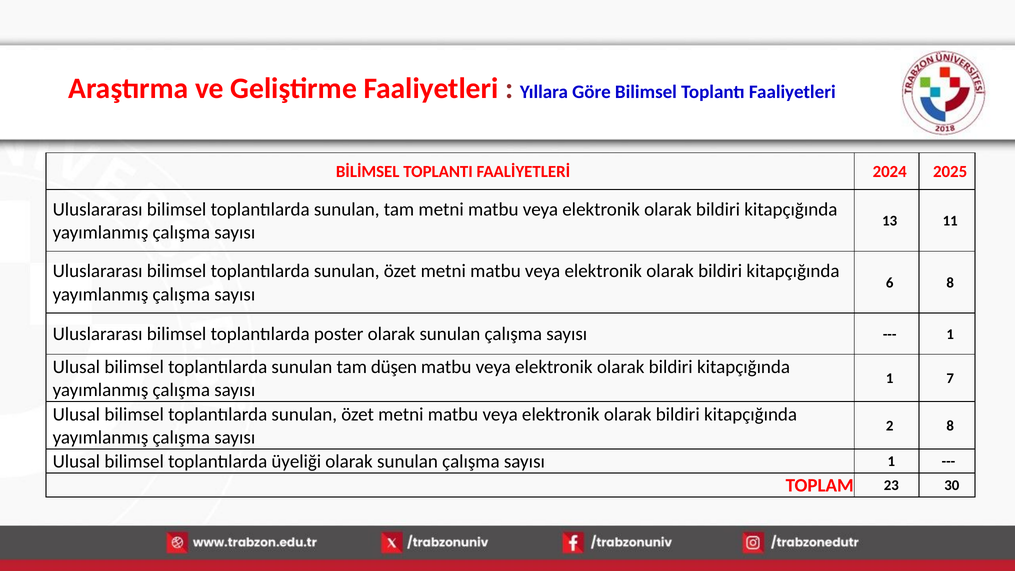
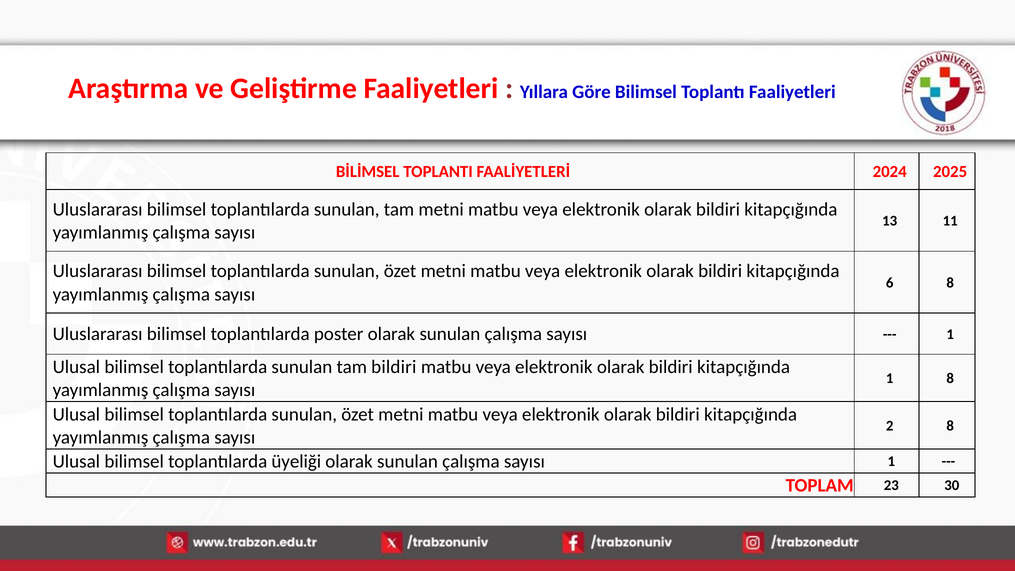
tam düşen: düşen -> bildiri
1 7: 7 -> 8
